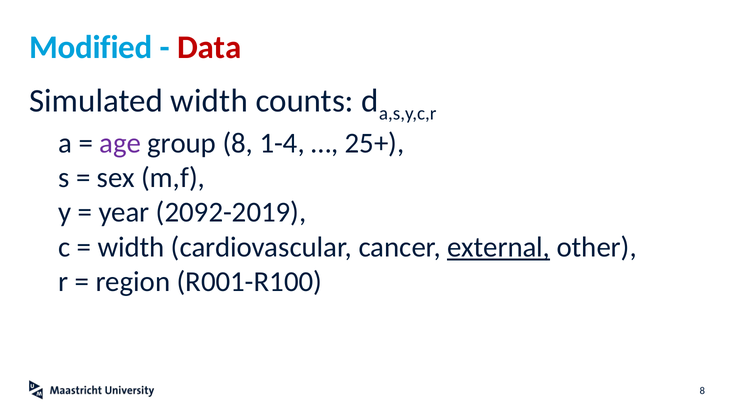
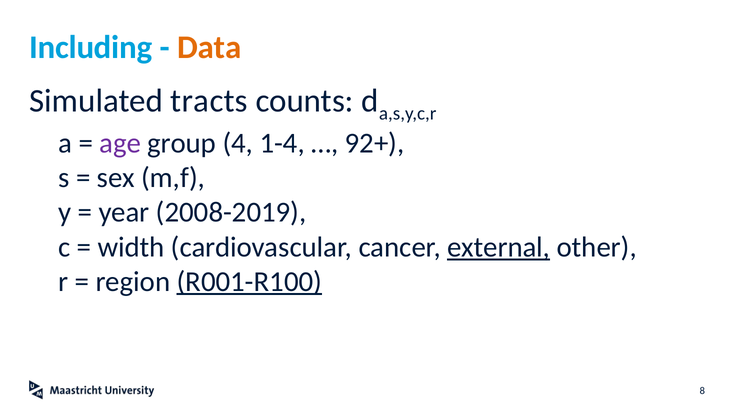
Modified: Modified -> Including
Data colour: red -> orange
Simulated width: width -> tracts
group 8: 8 -> 4
25+: 25+ -> 92+
2092-2019: 2092-2019 -> 2008-2019
R001-R100 underline: none -> present
